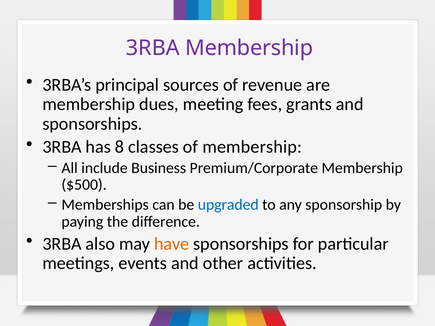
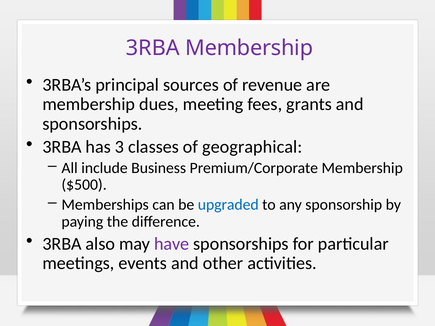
8: 8 -> 3
of membership: membership -> geographical
have colour: orange -> purple
